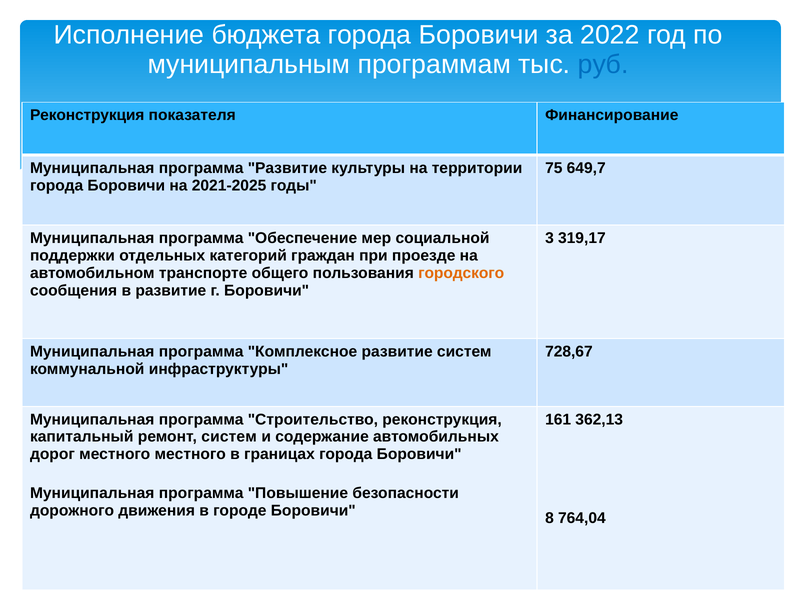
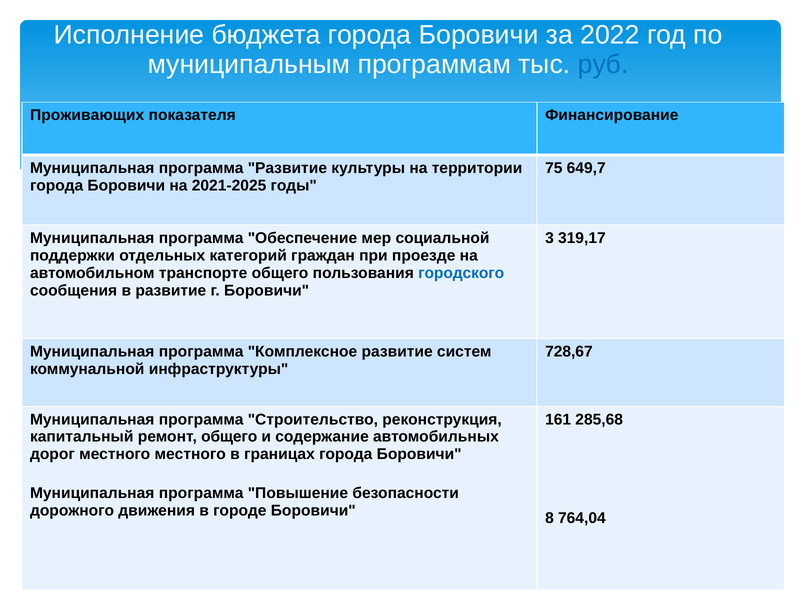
Реконструкция at (87, 115): Реконструкция -> Проживающих
городского colour: orange -> blue
362,13: 362,13 -> 285,68
ремонт систем: систем -> общего
